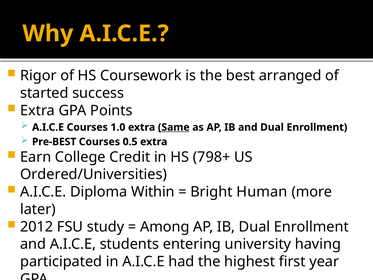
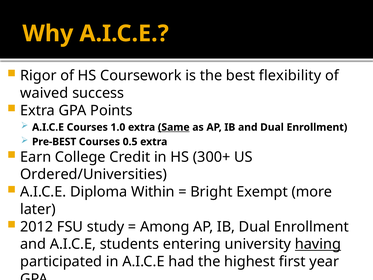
arranged: arranged -> flexibility
started: started -> waived
798+: 798+ -> 300+
Human: Human -> Exempt
having underline: none -> present
